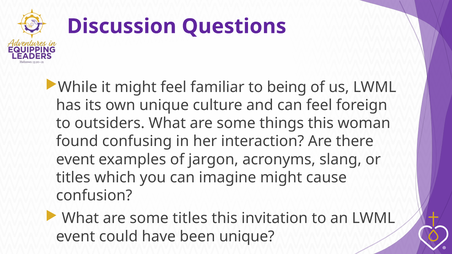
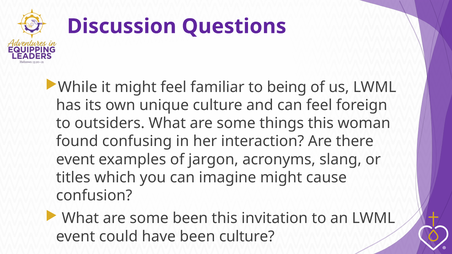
some titles: titles -> been
been unique: unique -> culture
